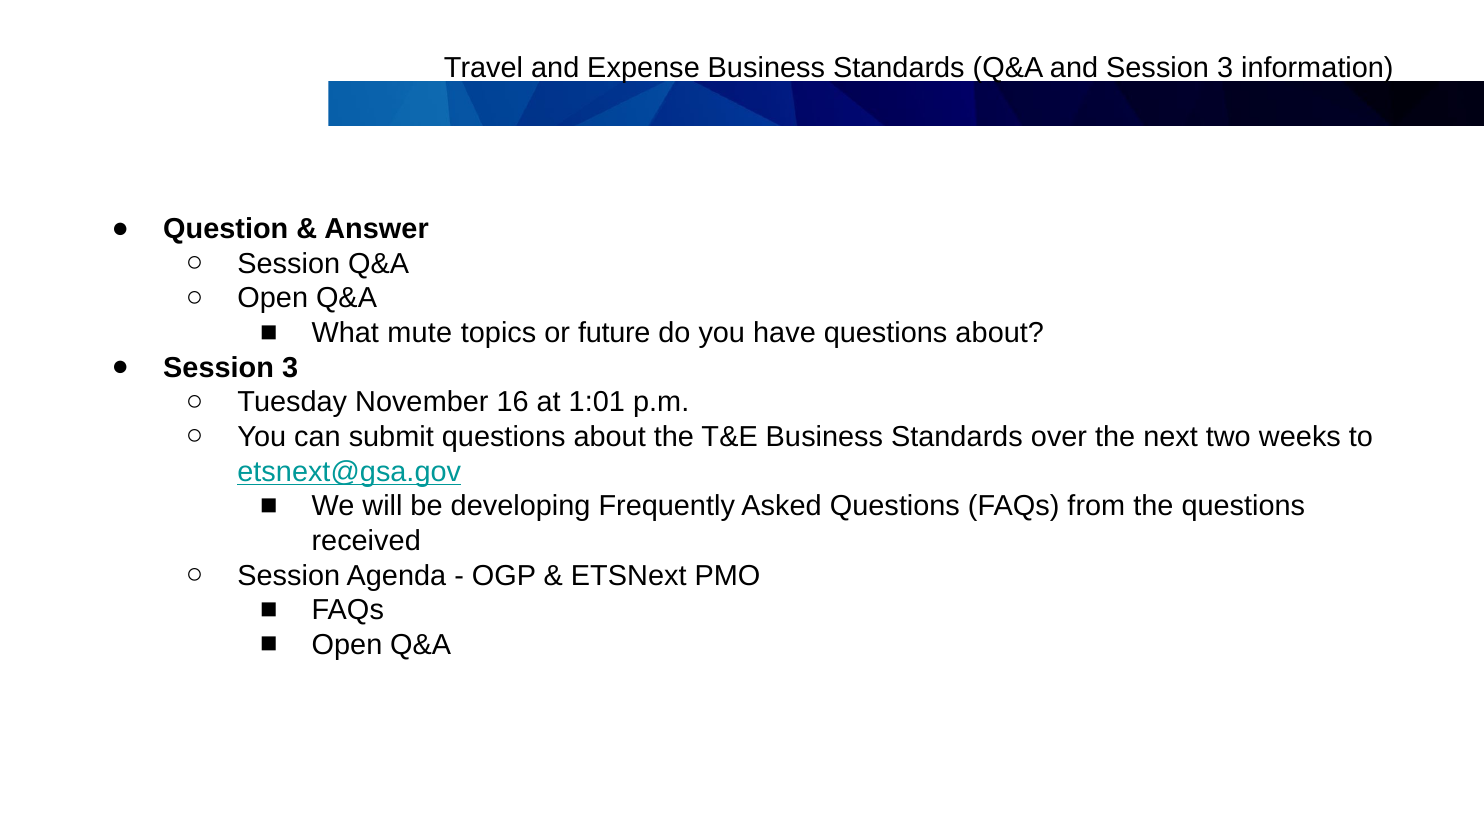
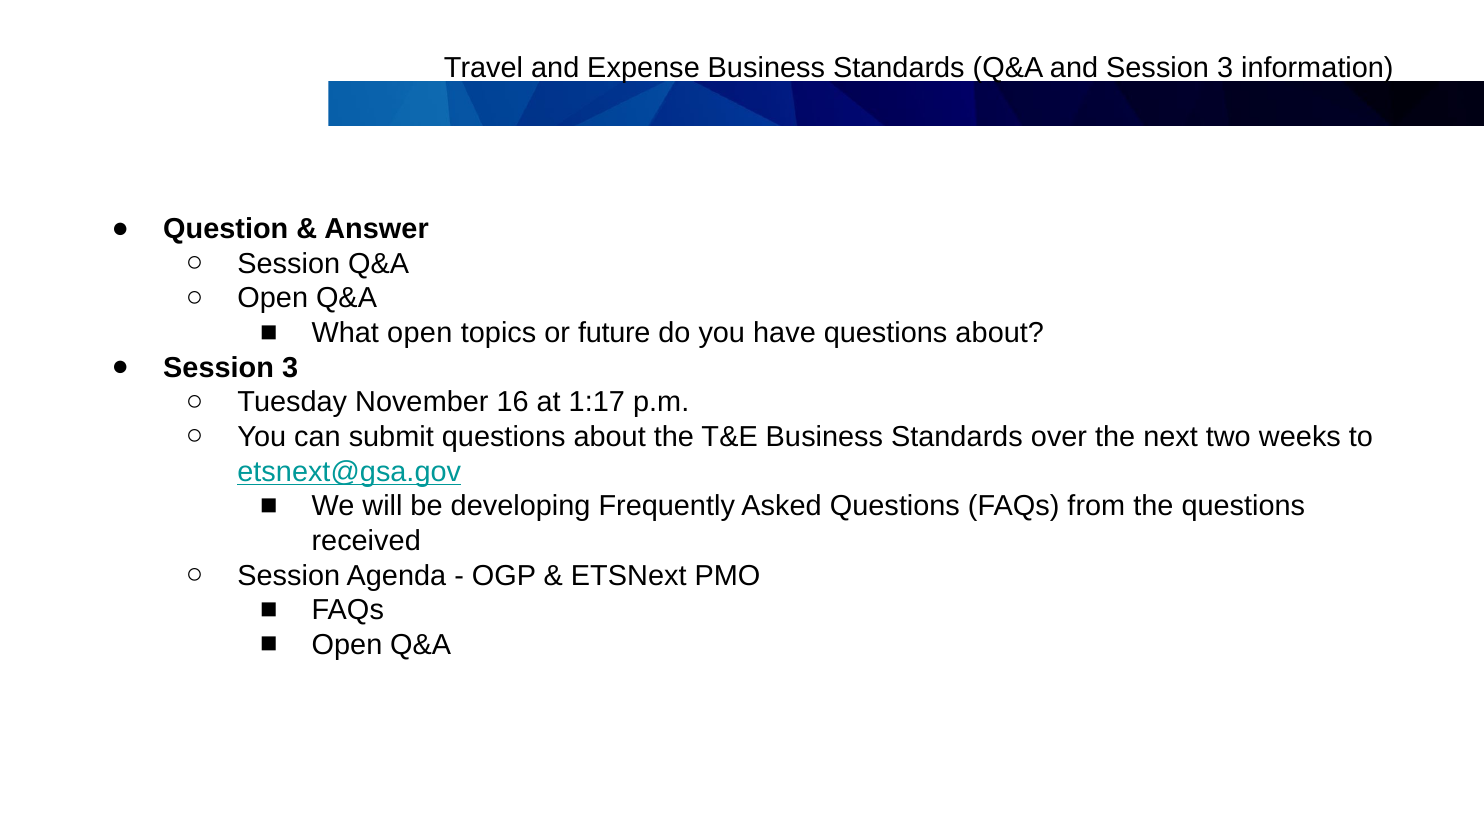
What mute: mute -> open
1:01: 1:01 -> 1:17
